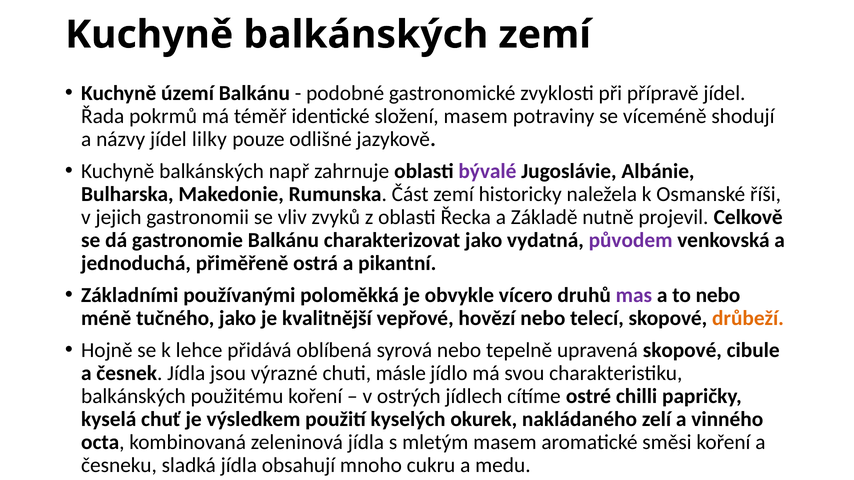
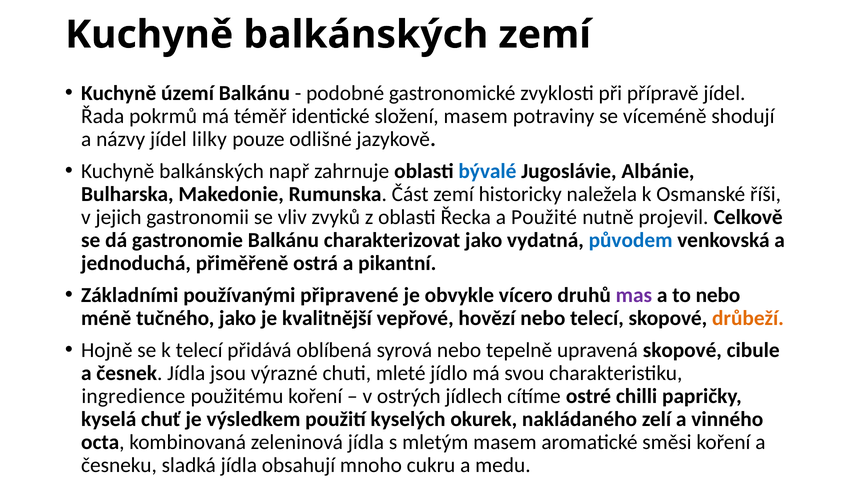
bývalé colour: purple -> blue
Základě: Základě -> Použité
původem colour: purple -> blue
poloměkká: poloměkká -> připravené
k lehce: lehce -> telecí
másle: másle -> mleté
balkánských at (133, 396): balkánských -> ingredience
